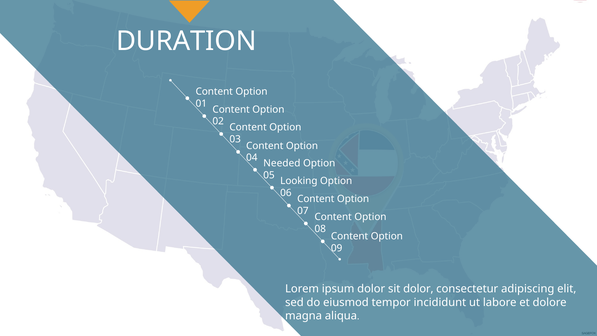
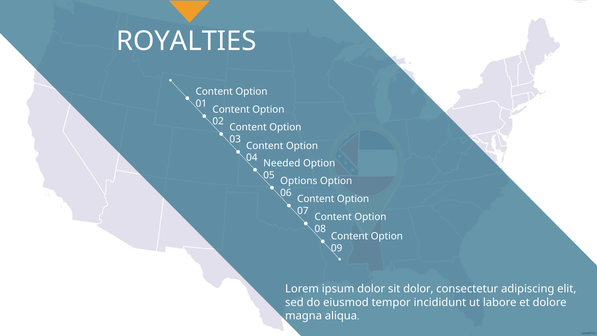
DURATION: DURATION -> ROYALTIES
Looking: Looking -> Options
